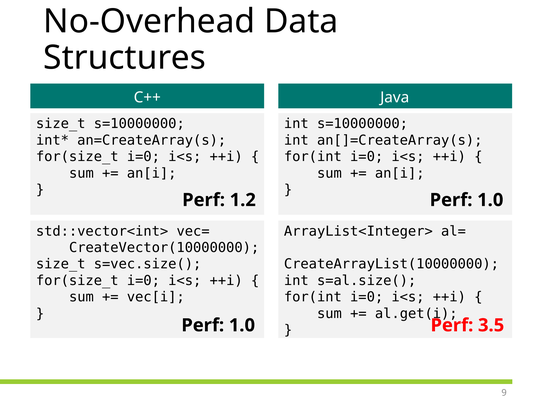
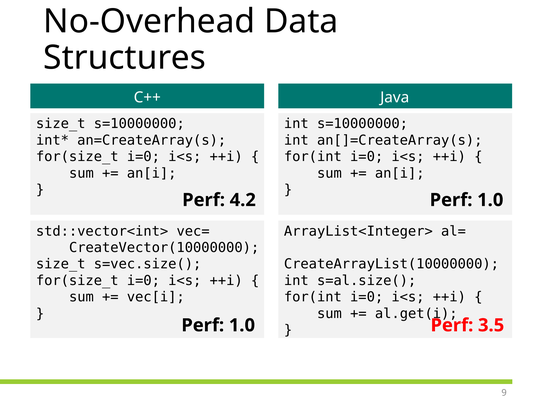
1.2: 1.2 -> 4.2
